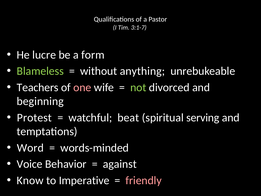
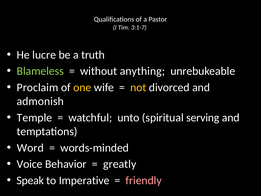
form: form -> truth
Teachers: Teachers -> Proclaim
one colour: pink -> yellow
not colour: light green -> yellow
beginning: beginning -> admonish
Protest: Protest -> Temple
beat: beat -> unto
against: against -> greatly
Know: Know -> Speak
